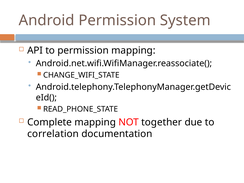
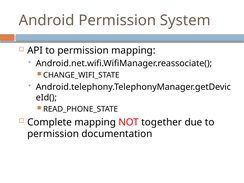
correlation at (53, 134): correlation -> permission
